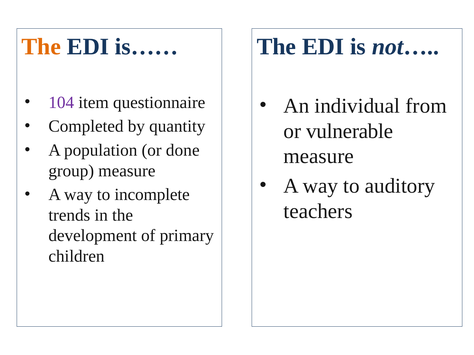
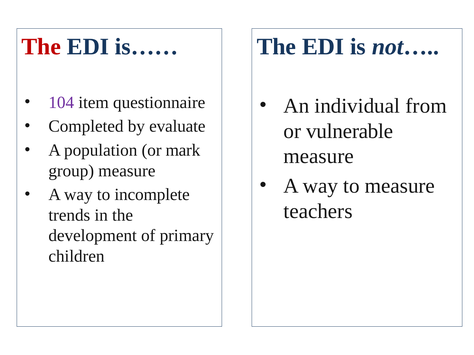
The at (41, 47) colour: orange -> red
quantity: quantity -> evaluate
done: done -> mark
to auditory: auditory -> measure
